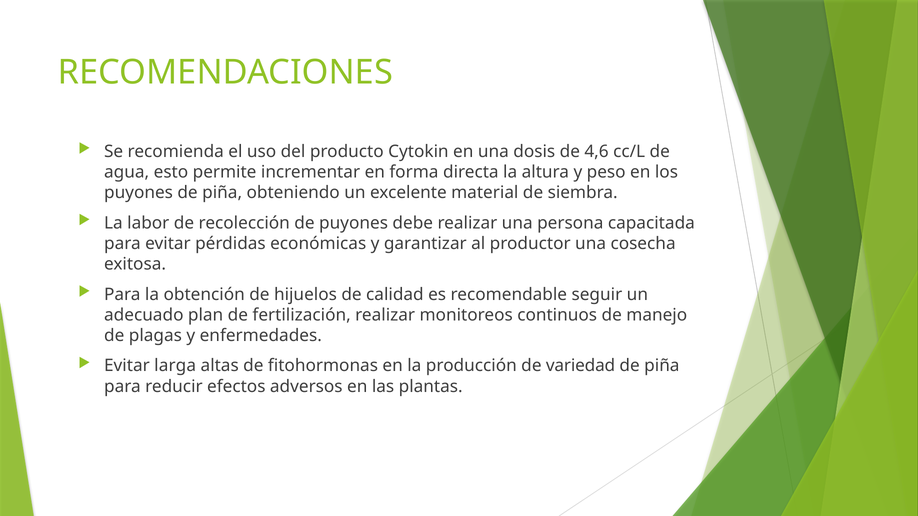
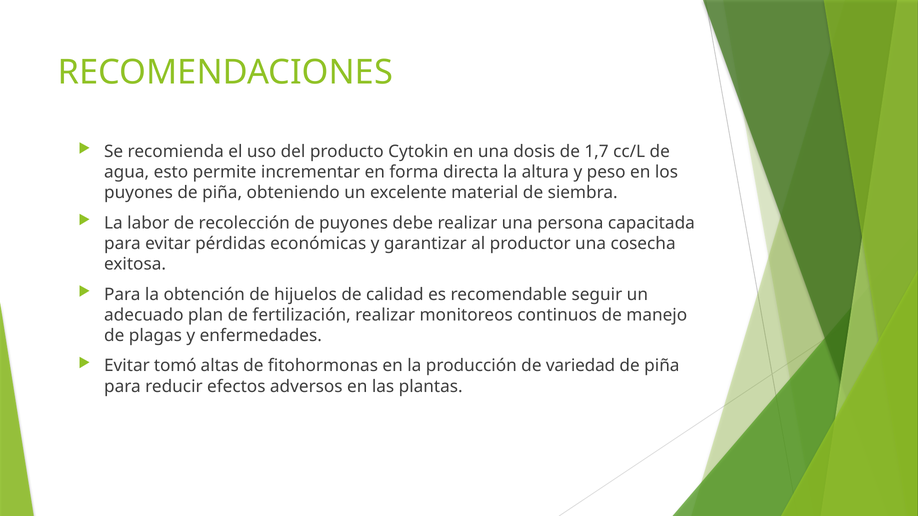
4,6: 4,6 -> 1,7
larga: larga -> tomó
